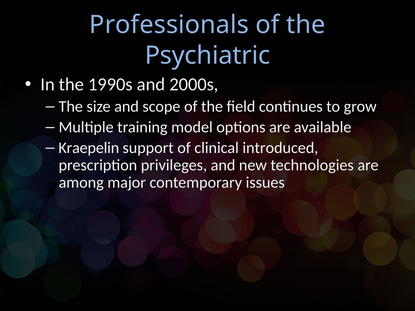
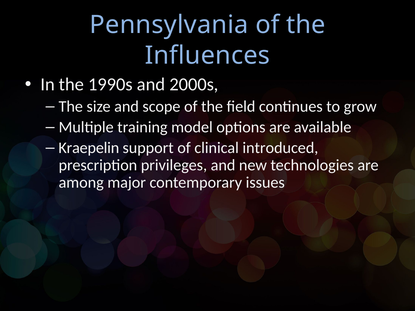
Professionals: Professionals -> Pennsylvania
Psychiatric: Psychiatric -> Influences
